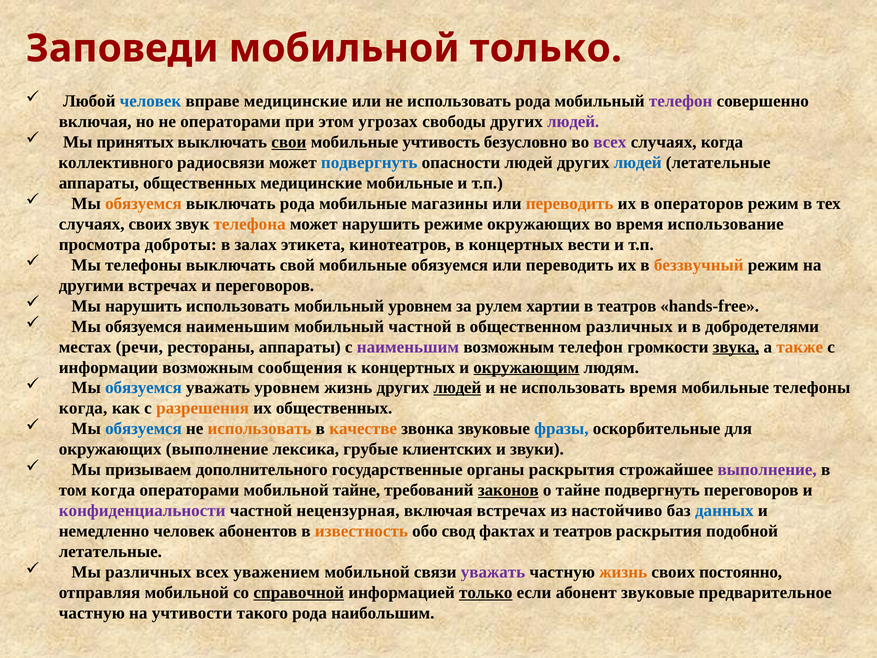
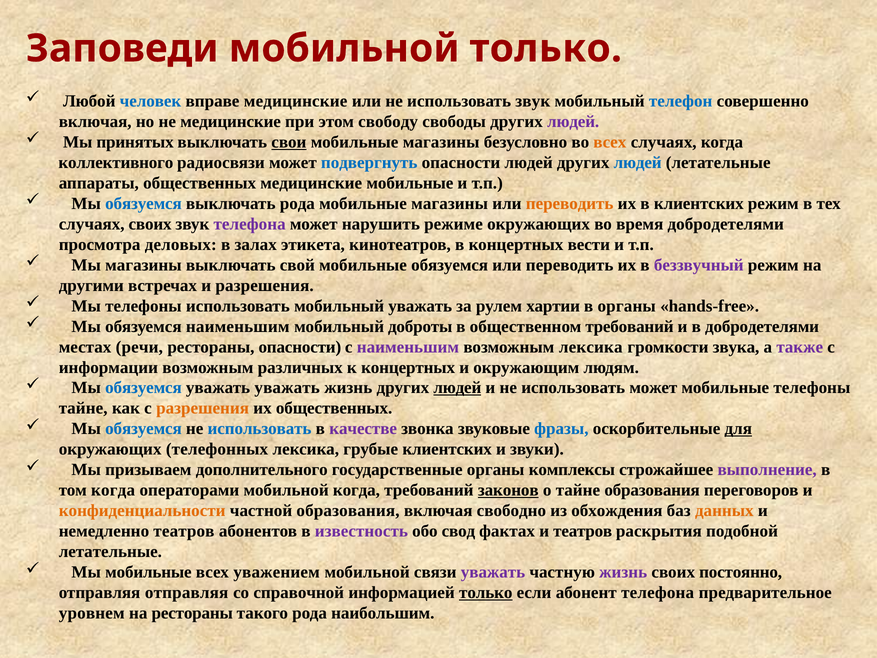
использовать рода: рода -> звук
телефон at (681, 101) colour: purple -> blue
не операторами: операторами -> медицинские
угрозах: угрозах -> свободу
учтивость at (441, 142): учтивость -> магазины
всех at (610, 142) colour: purple -> orange
обязуемся at (143, 203) colour: orange -> blue
в операторов: операторов -> клиентских
телефона at (250, 224) colour: orange -> purple
время использование: использование -> добродетелями
доброты: доброты -> деловых
Мы телефоны: телефоны -> магазины
беззвучный colour: orange -> purple
и переговоров: переговоров -> разрешения
Мы нарушить: нарушить -> телефоны
мобильный уровнем: уровнем -> уважать
в театров: театров -> органы
мобильный частной: частной -> доброты
общественном различных: различных -> требований
рестораны аппараты: аппараты -> опасности
возможным телефон: телефон -> лексика
звука underline: present -> none
также colour: orange -> purple
сообщения: сообщения -> различных
окружающим underline: present -> none
уважать уровнем: уровнем -> уважать
использовать время: время -> может
когда at (83, 408): когда -> тайне
использовать at (260, 429) colour: orange -> blue
качестве colour: orange -> purple
для underline: none -> present
окружающих выполнение: выполнение -> телефонных
органы раскрытия: раскрытия -> комплексы
мобильной тайне: тайне -> когда
тайне подвергнуть: подвергнуть -> образования
конфиденциальности colour: purple -> orange
частной нецензурная: нецензурная -> образования
включая встречах: встречах -> свободно
настойчиво: настойчиво -> обхождения
данных colour: blue -> orange
немедленно человек: человек -> театров
известность colour: orange -> purple
Мы различных: различных -> мобильные
жизнь at (623, 572) colour: orange -> purple
отправляя мобильной: мобильной -> отправляя
справочной underline: present -> none
абонент звуковые: звуковые -> телефона
частную at (92, 613): частную -> уровнем
на учтивости: учтивости -> рестораны
